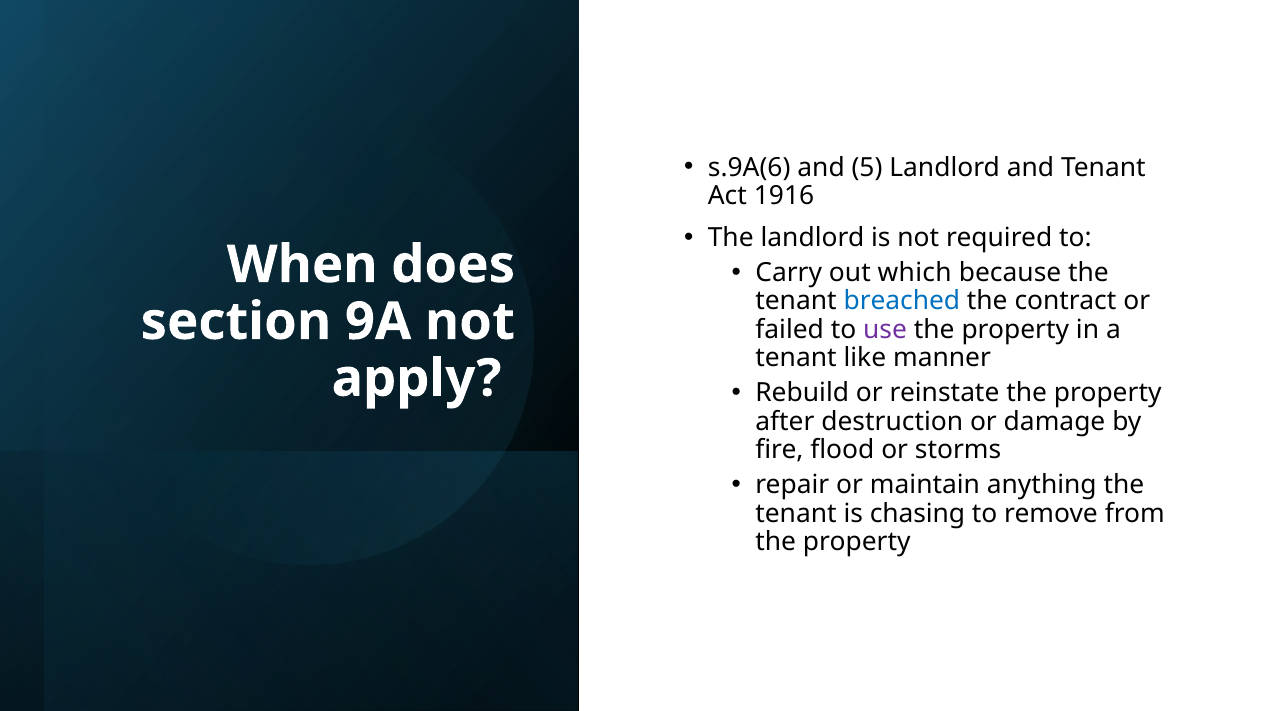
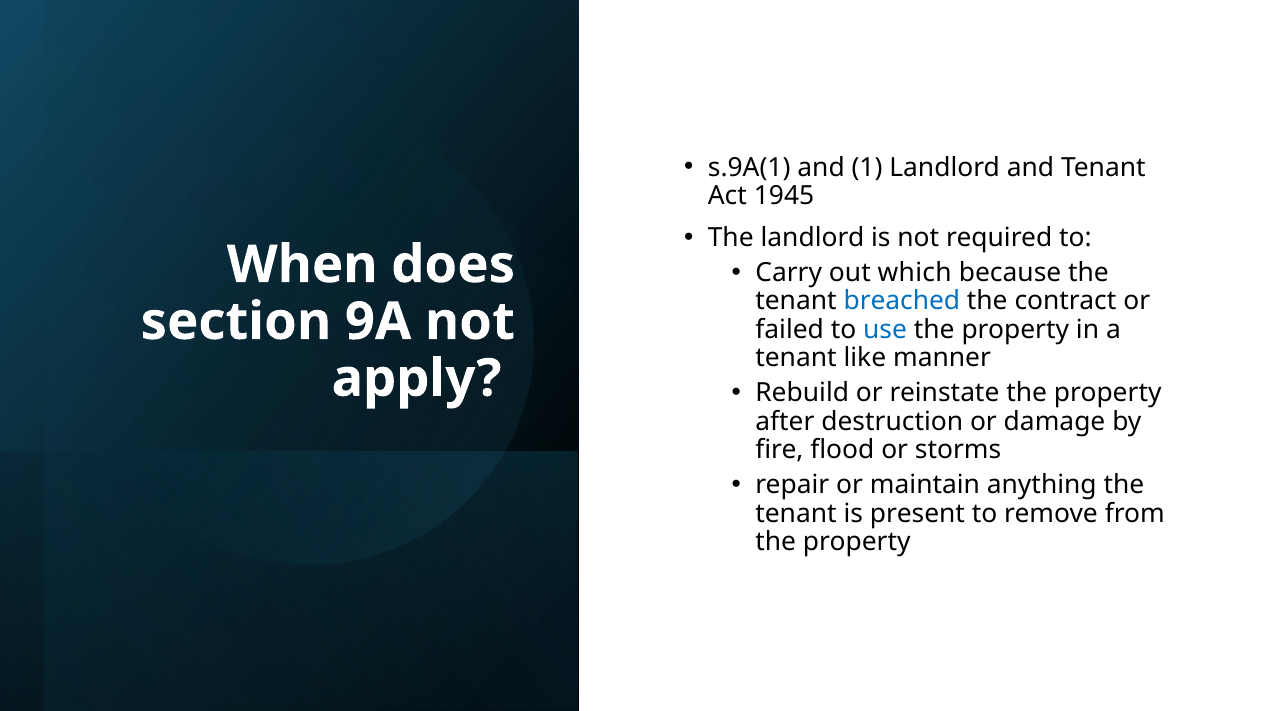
s.9A(6: s.9A(6 -> s.9A(1
5: 5 -> 1
1916: 1916 -> 1945
use colour: purple -> blue
chasing: chasing -> present
